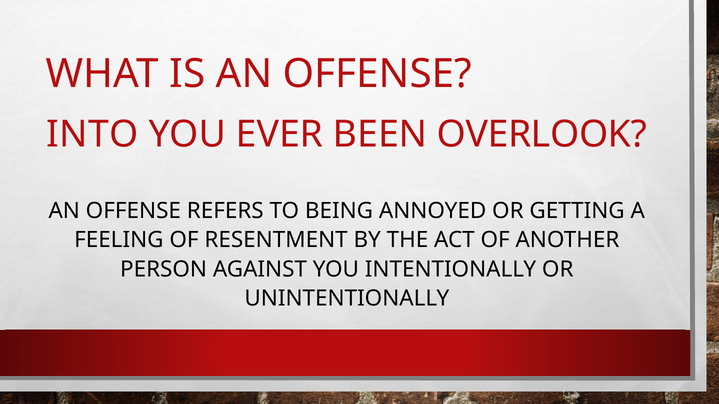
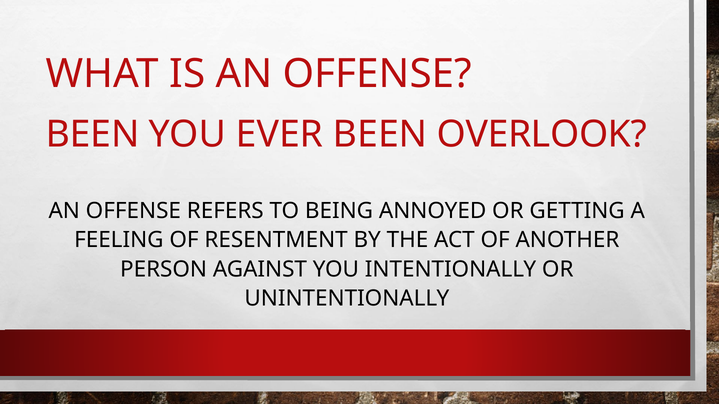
INTO at (92, 135): INTO -> BEEN
